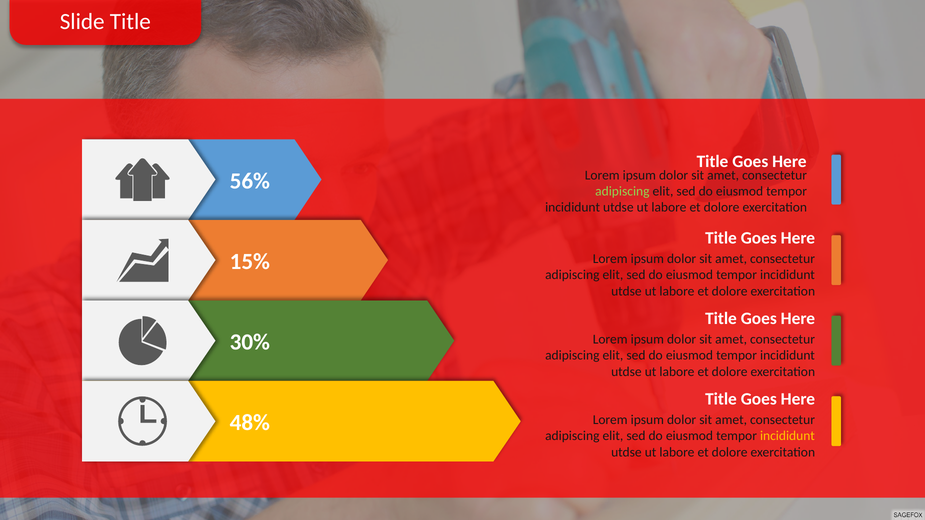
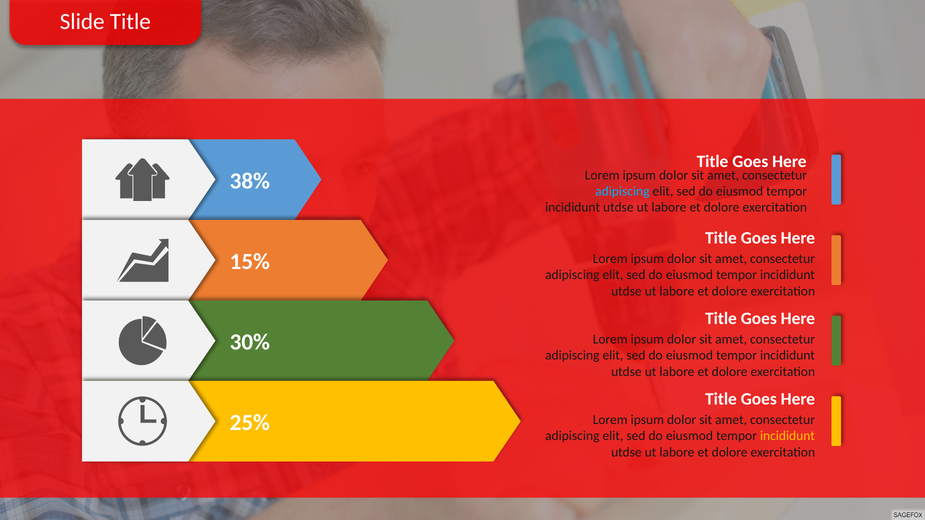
56%: 56% -> 38%
adipiscing at (622, 191) colour: light green -> light blue
48%: 48% -> 25%
